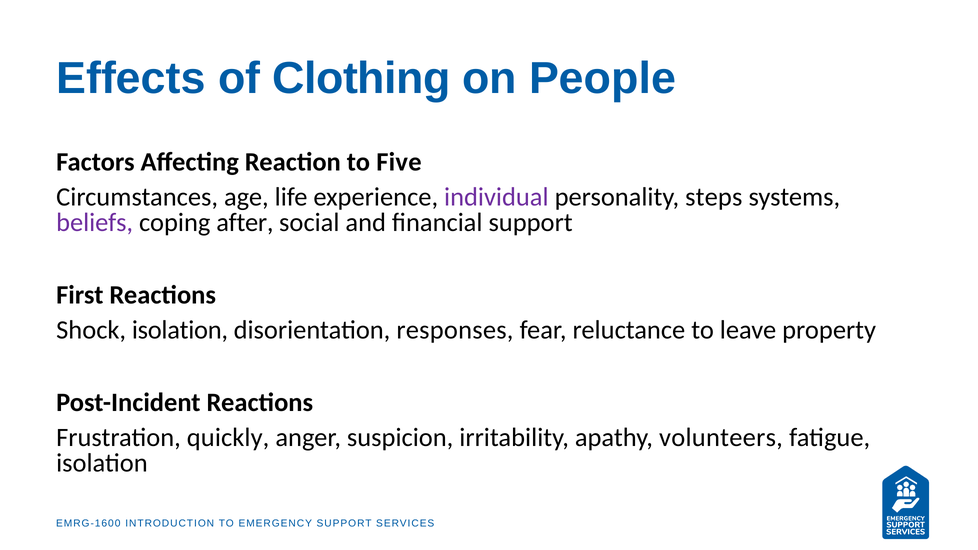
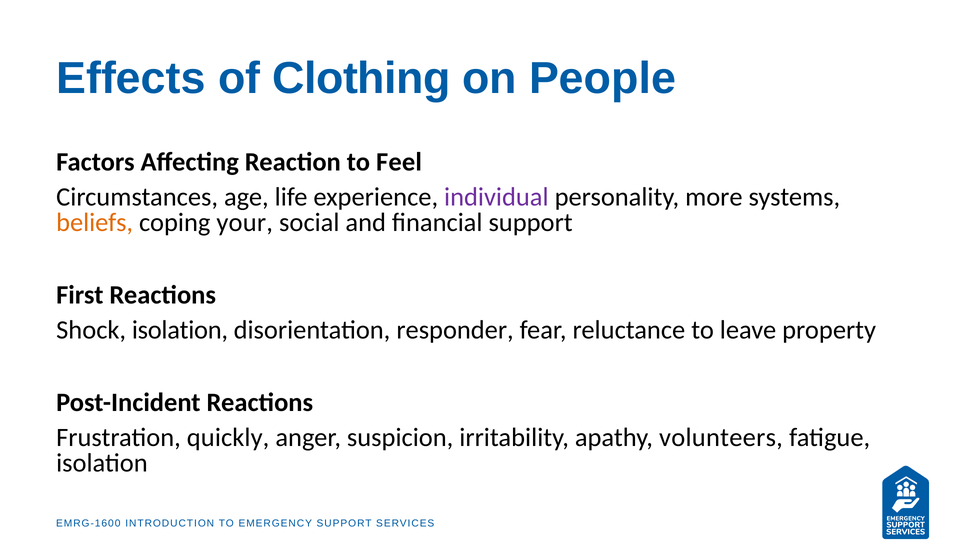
Five: Five -> Feel
steps: steps -> more
beliefs colour: purple -> orange
after: after -> your
responses: responses -> responder
